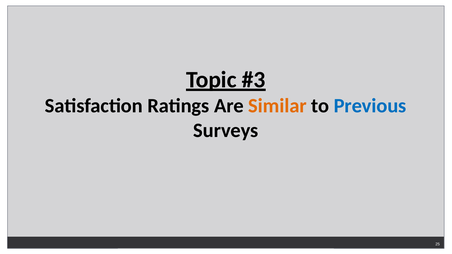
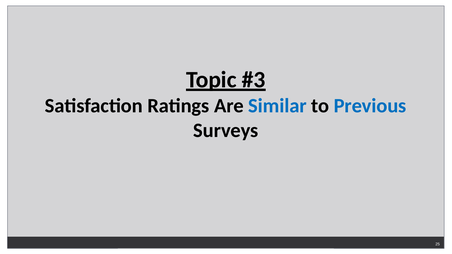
Similar colour: orange -> blue
